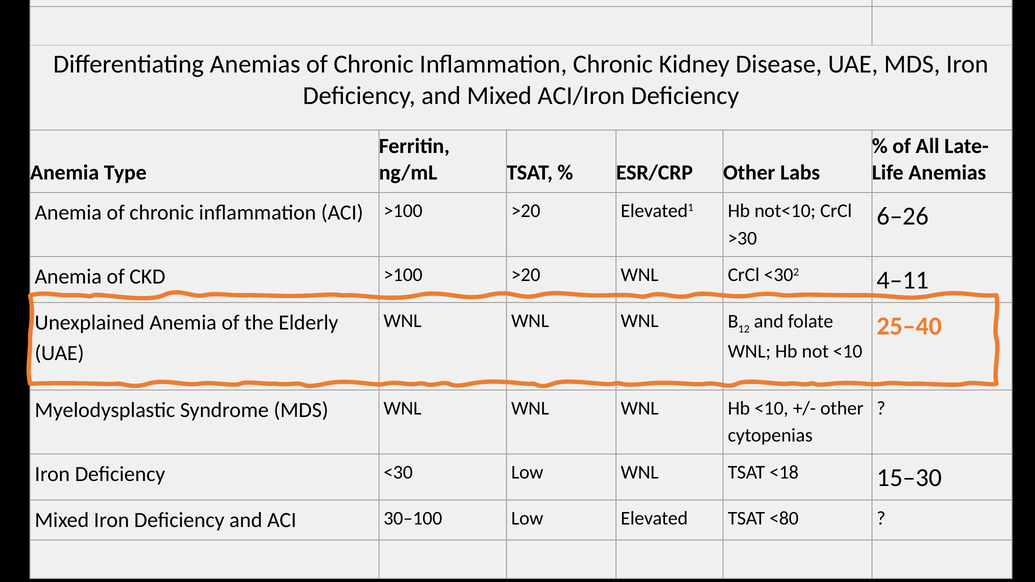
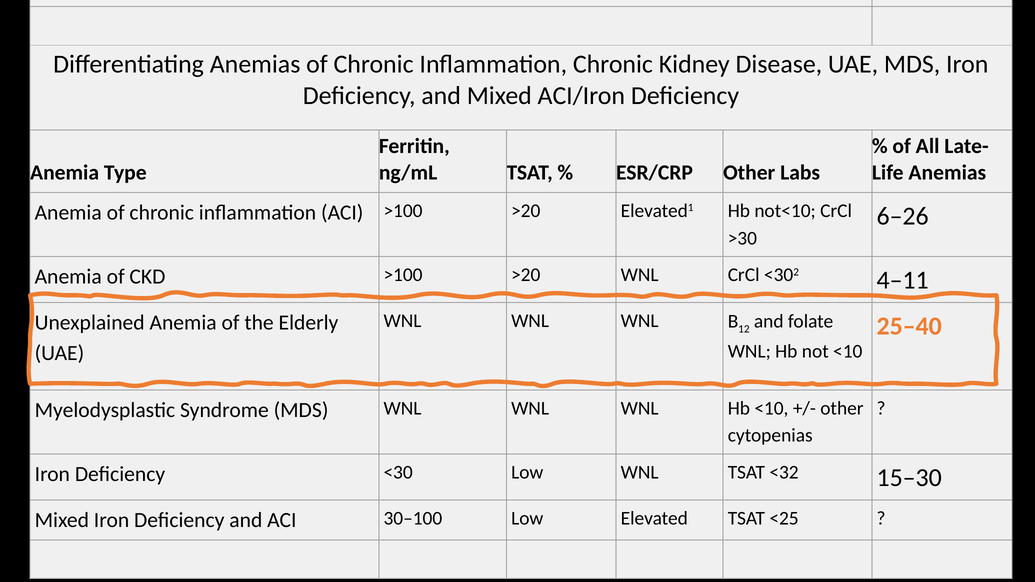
<18: <18 -> <32
<80: <80 -> <25
